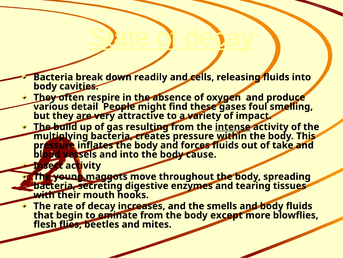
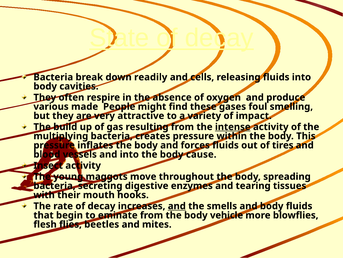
detail: detail -> made
take: take -> tires
and at (177, 206) underline: none -> present
except: except -> vehicle
